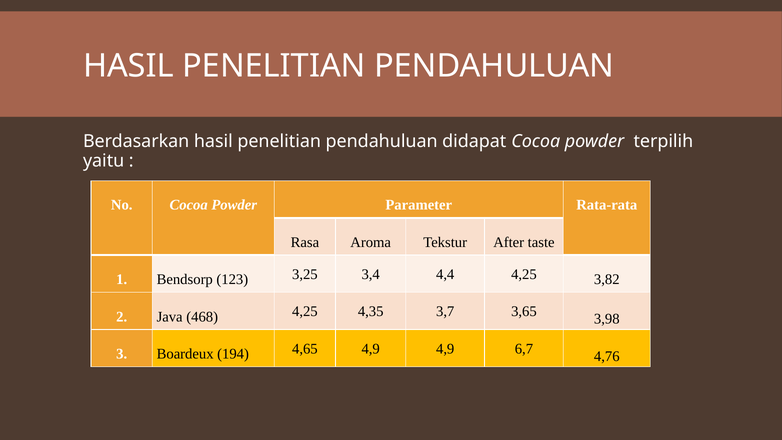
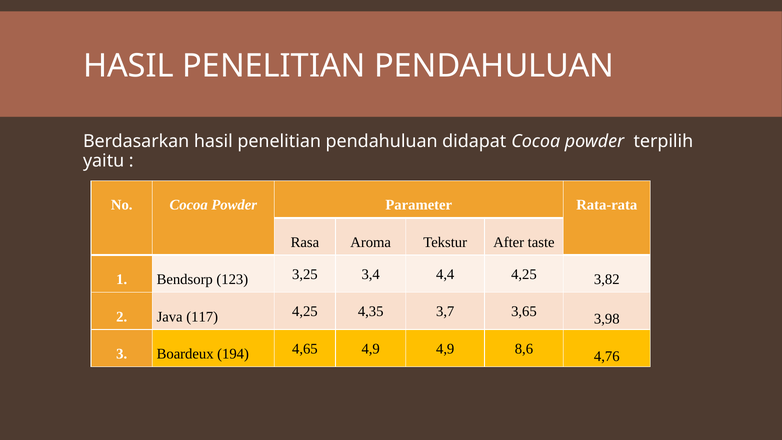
468: 468 -> 117
6,7: 6,7 -> 8,6
